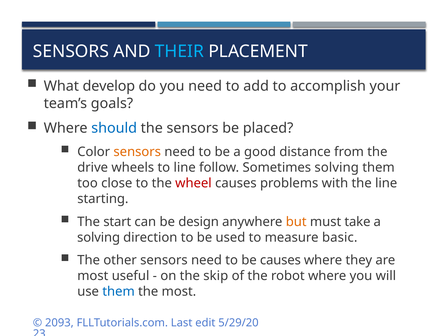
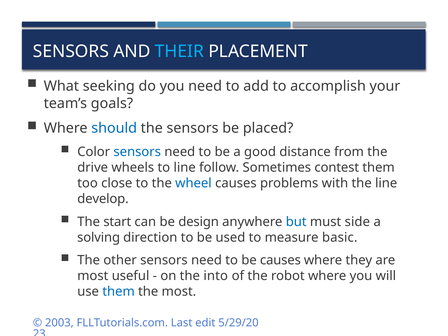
develop: develop -> seeking
sensors at (137, 152) colour: orange -> blue
Sometimes solving: solving -> contest
wheel colour: red -> blue
starting: starting -> develop
but colour: orange -> blue
take: take -> side
skip: skip -> into
2093: 2093 -> 2003
